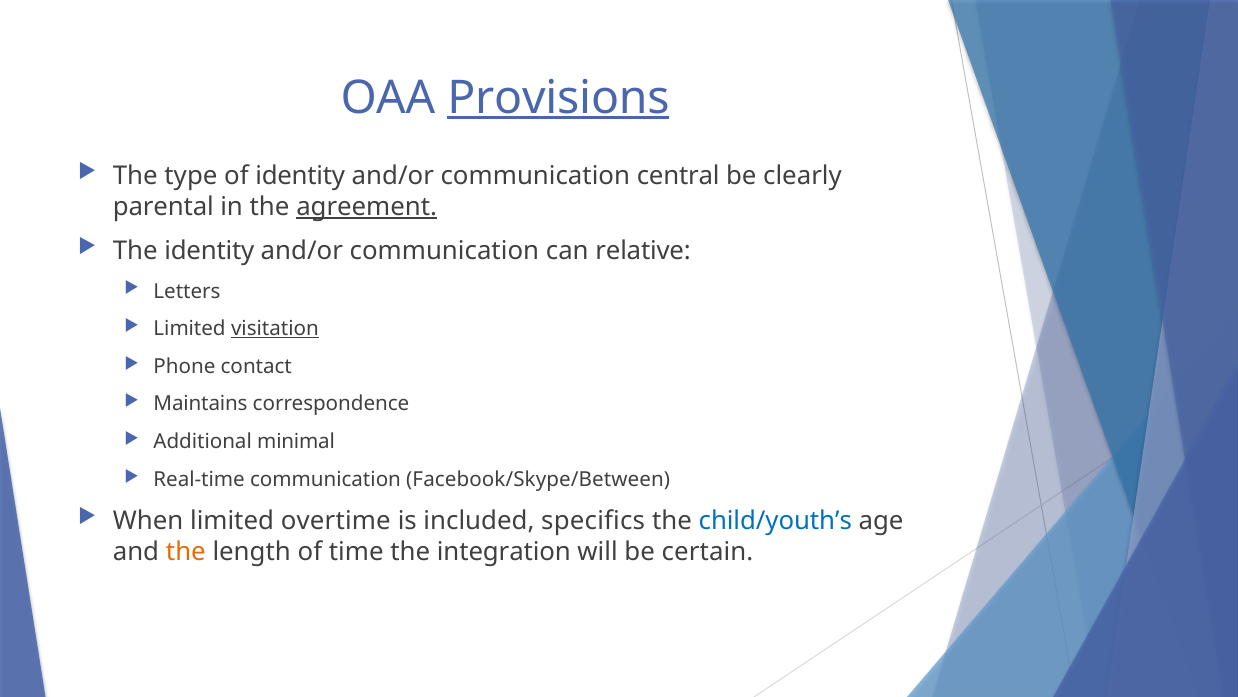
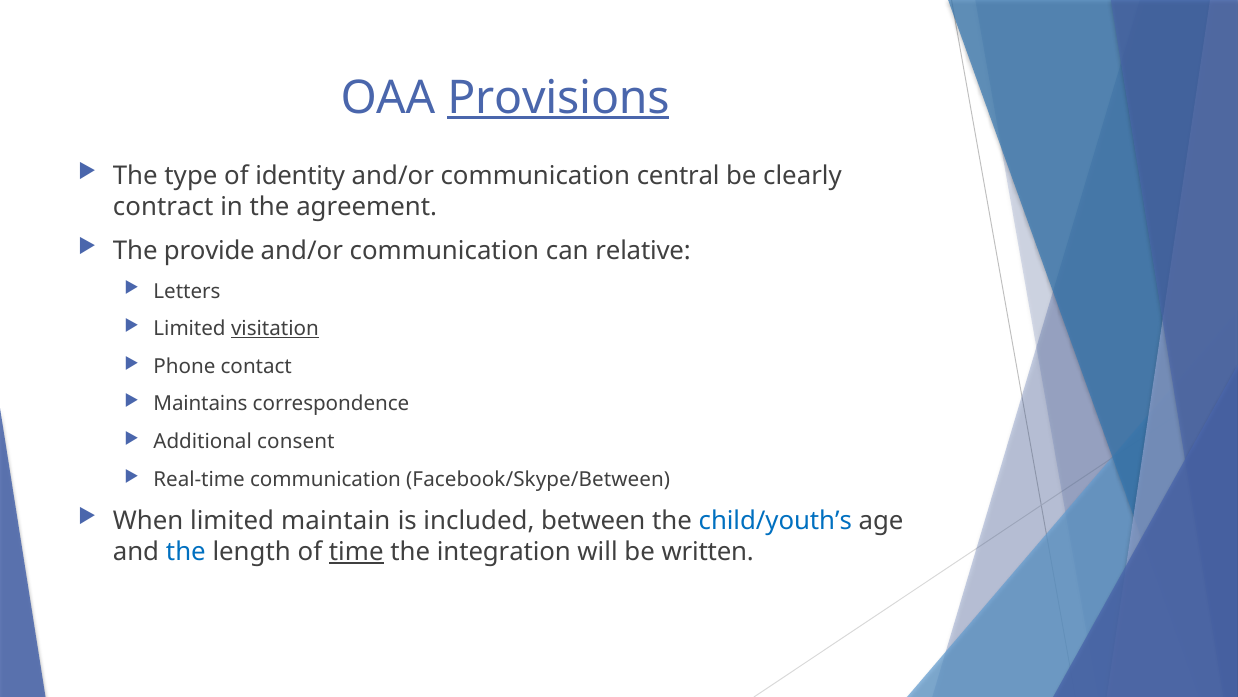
parental: parental -> contract
agreement underline: present -> none
The identity: identity -> provide
minimal: minimal -> consent
overtime: overtime -> maintain
specifics: specifics -> between
the at (186, 551) colour: orange -> blue
time underline: none -> present
certain: certain -> written
